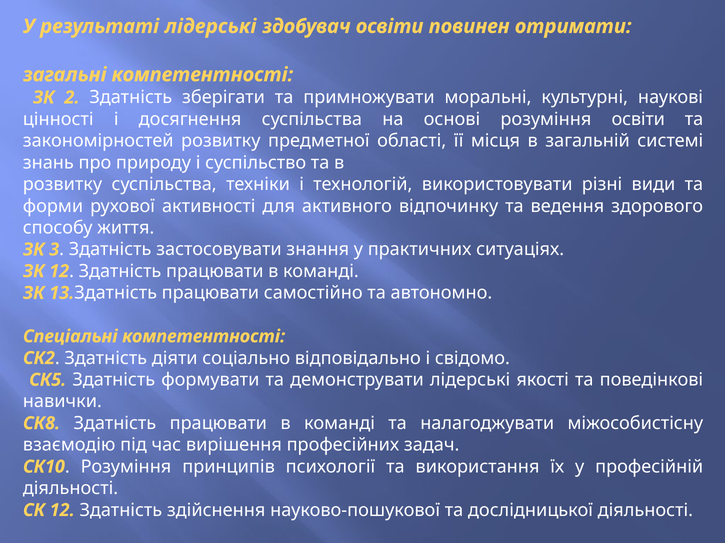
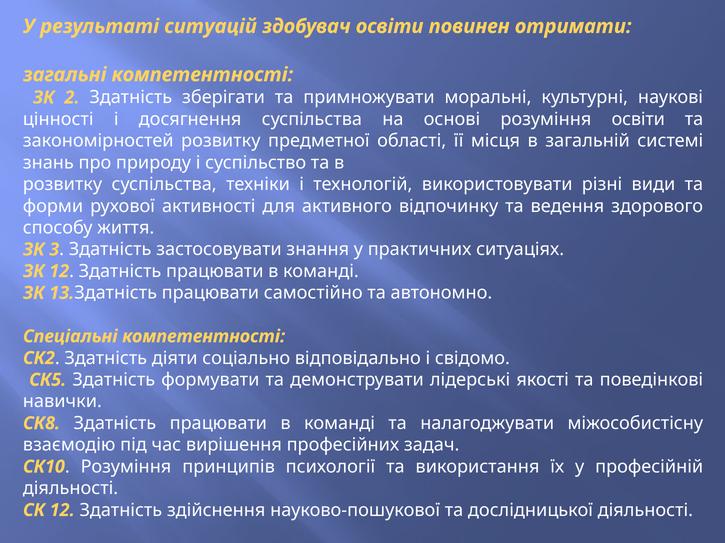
результаті лідерські: лідерські -> ситуацій
